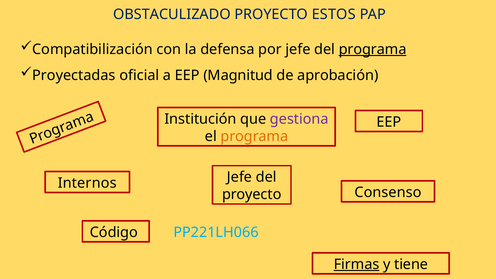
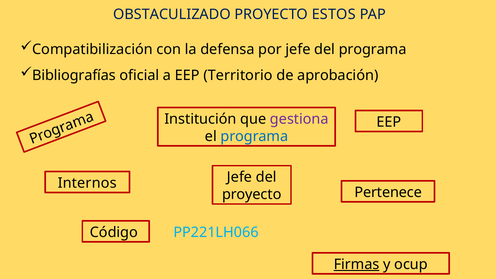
programa at (373, 49) underline: present -> none
Proyectadas: Proyectadas -> Bibliografías
Magnitud: Magnitud -> Territorio
programa at (254, 136) colour: orange -> blue
Consenso: Consenso -> Pertenece
tiene: tiene -> ocup
